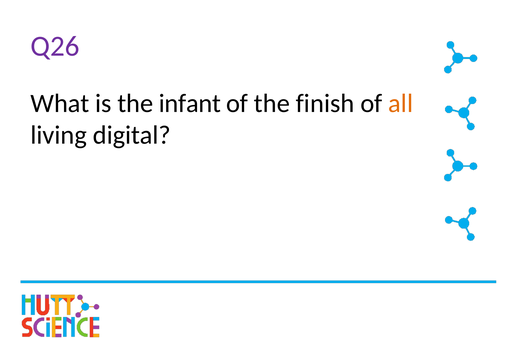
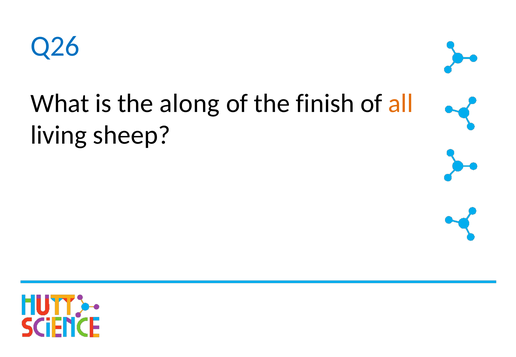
Q26 colour: purple -> blue
infant: infant -> along
digital: digital -> sheep
